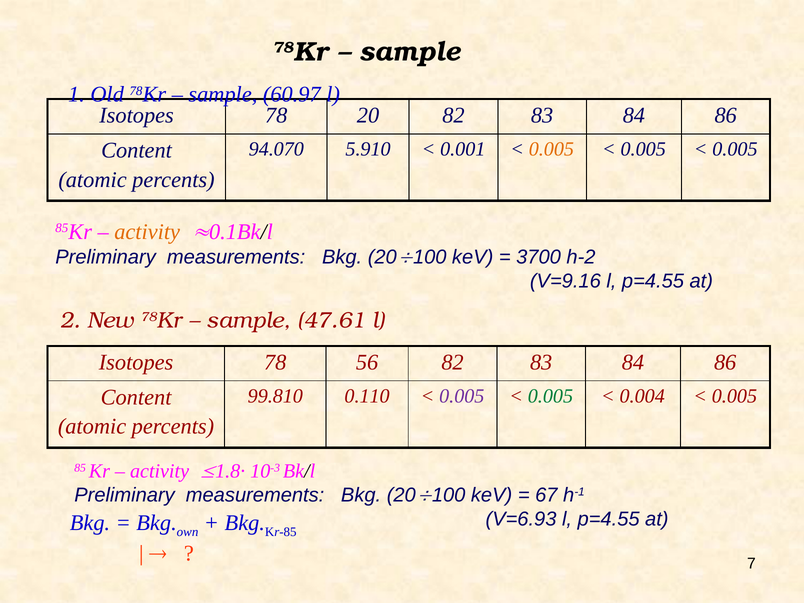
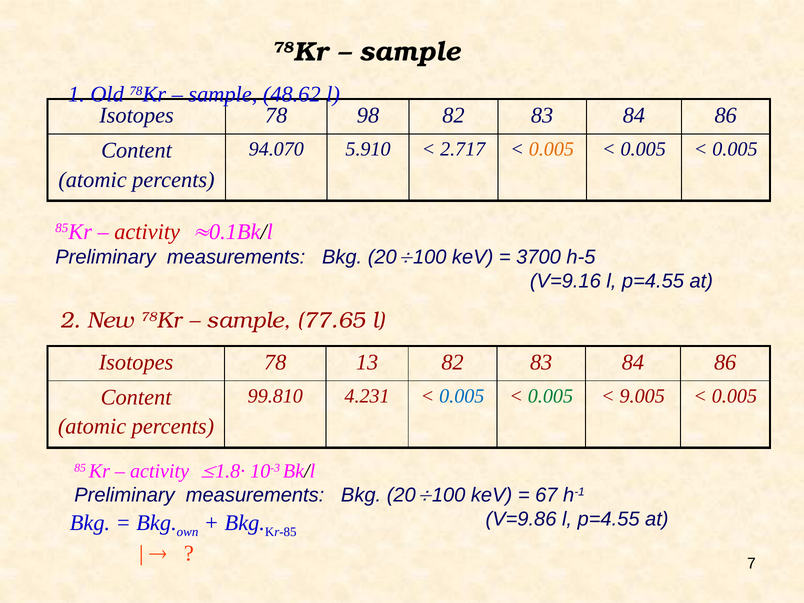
60.97: 60.97 -> 48.62
20: 20 -> 98
0.001: 0.001 -> 2.717
activity at (147, 232) colour: orange -> red
h-2: h-2 -> h-5
47.61: 47.61 -> 77.65
56: 56 -> 13
0.110: 0.110 -> 4.231
0.005 at (462, 396) colour: purple -> blue
0.004: 0.004 -> 9.005
V=6.93: V=6.93 -> V=9.86
